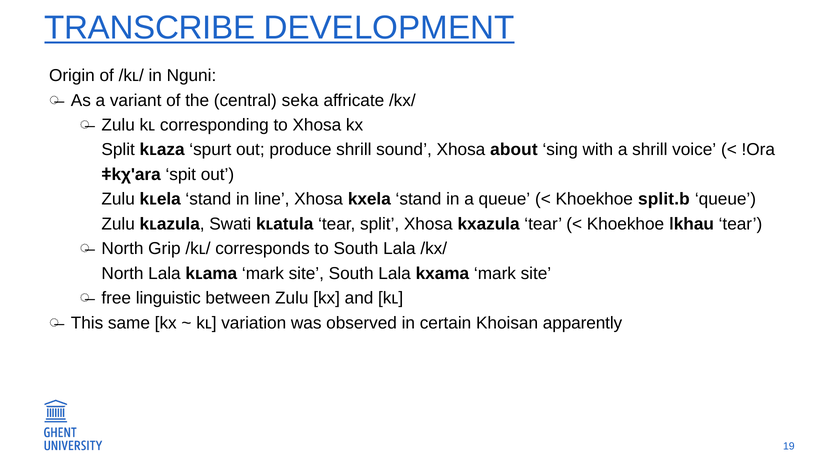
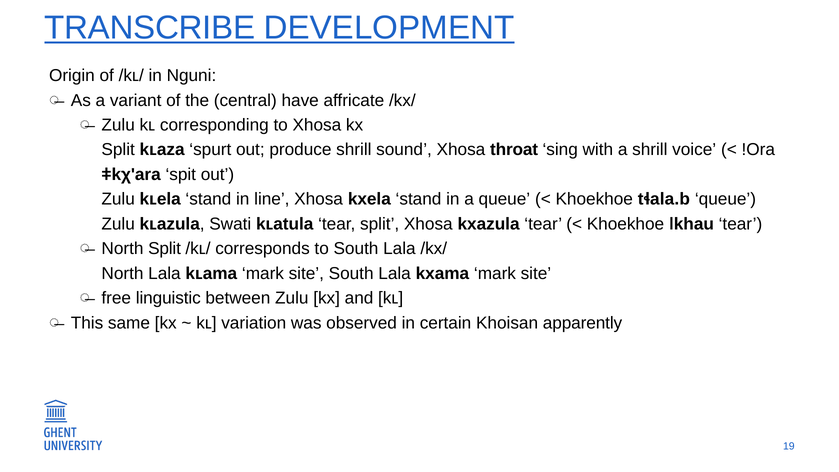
seka: seka -> have
about: about -> throat
split.b: split.b -> tɬala.b
North Grip: Grip -> Split
